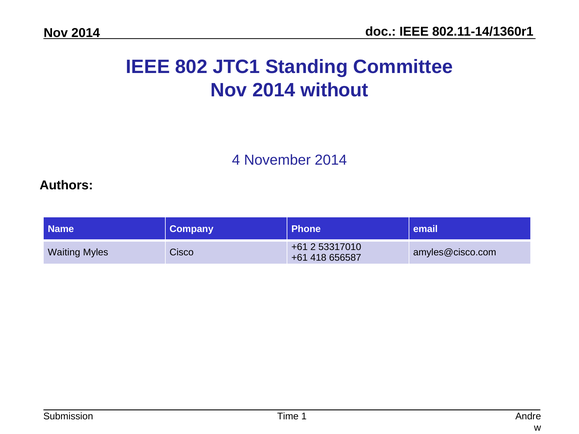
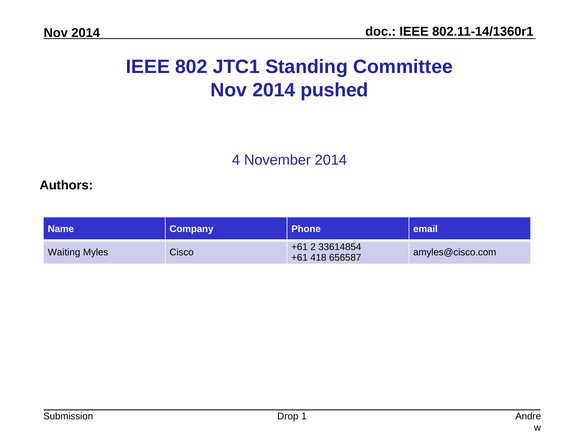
without: without -> pushed
53317010: 53317010 -> 33614854
Time: Time -> Drop
